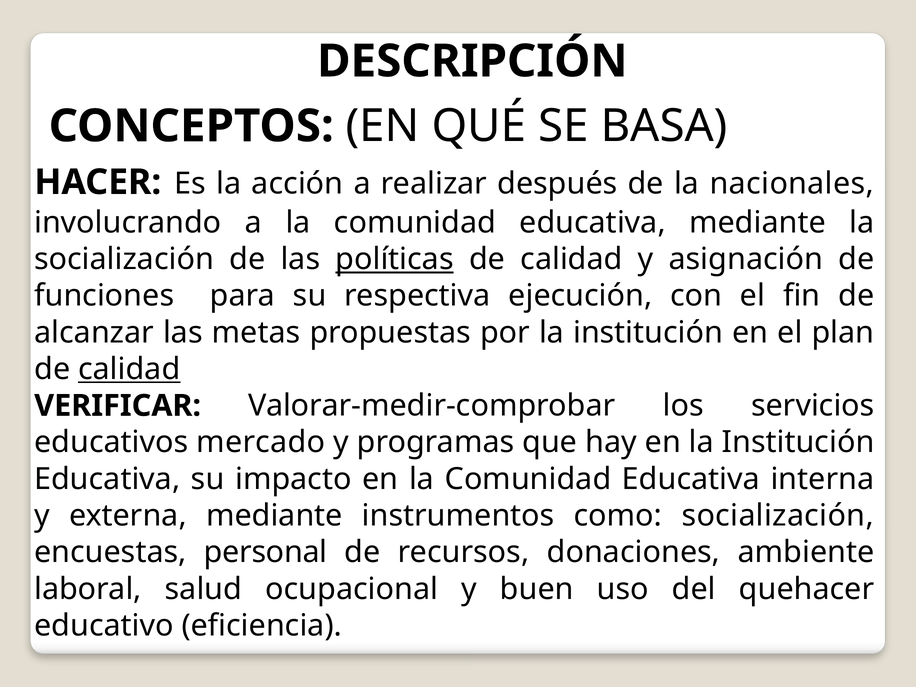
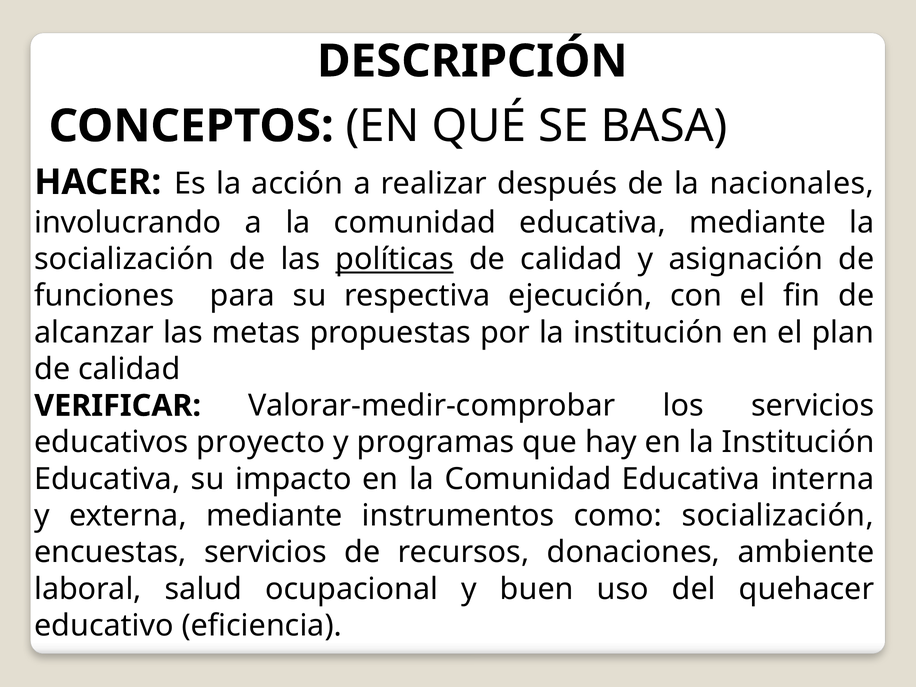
calidad at (129, 369) underline: present -> none
mercado: mercado -> proyecto
encuestas personal: personal -> servicios
